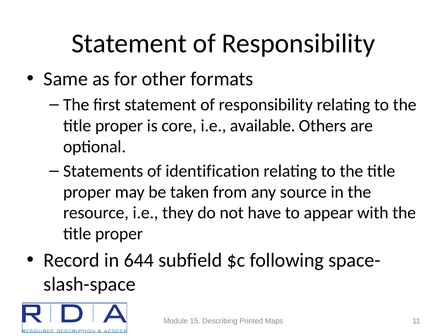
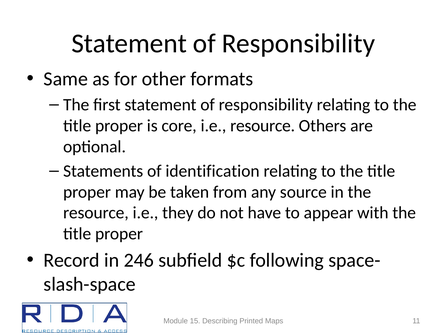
i.e available: available -> resource
644: 644 -> 246
